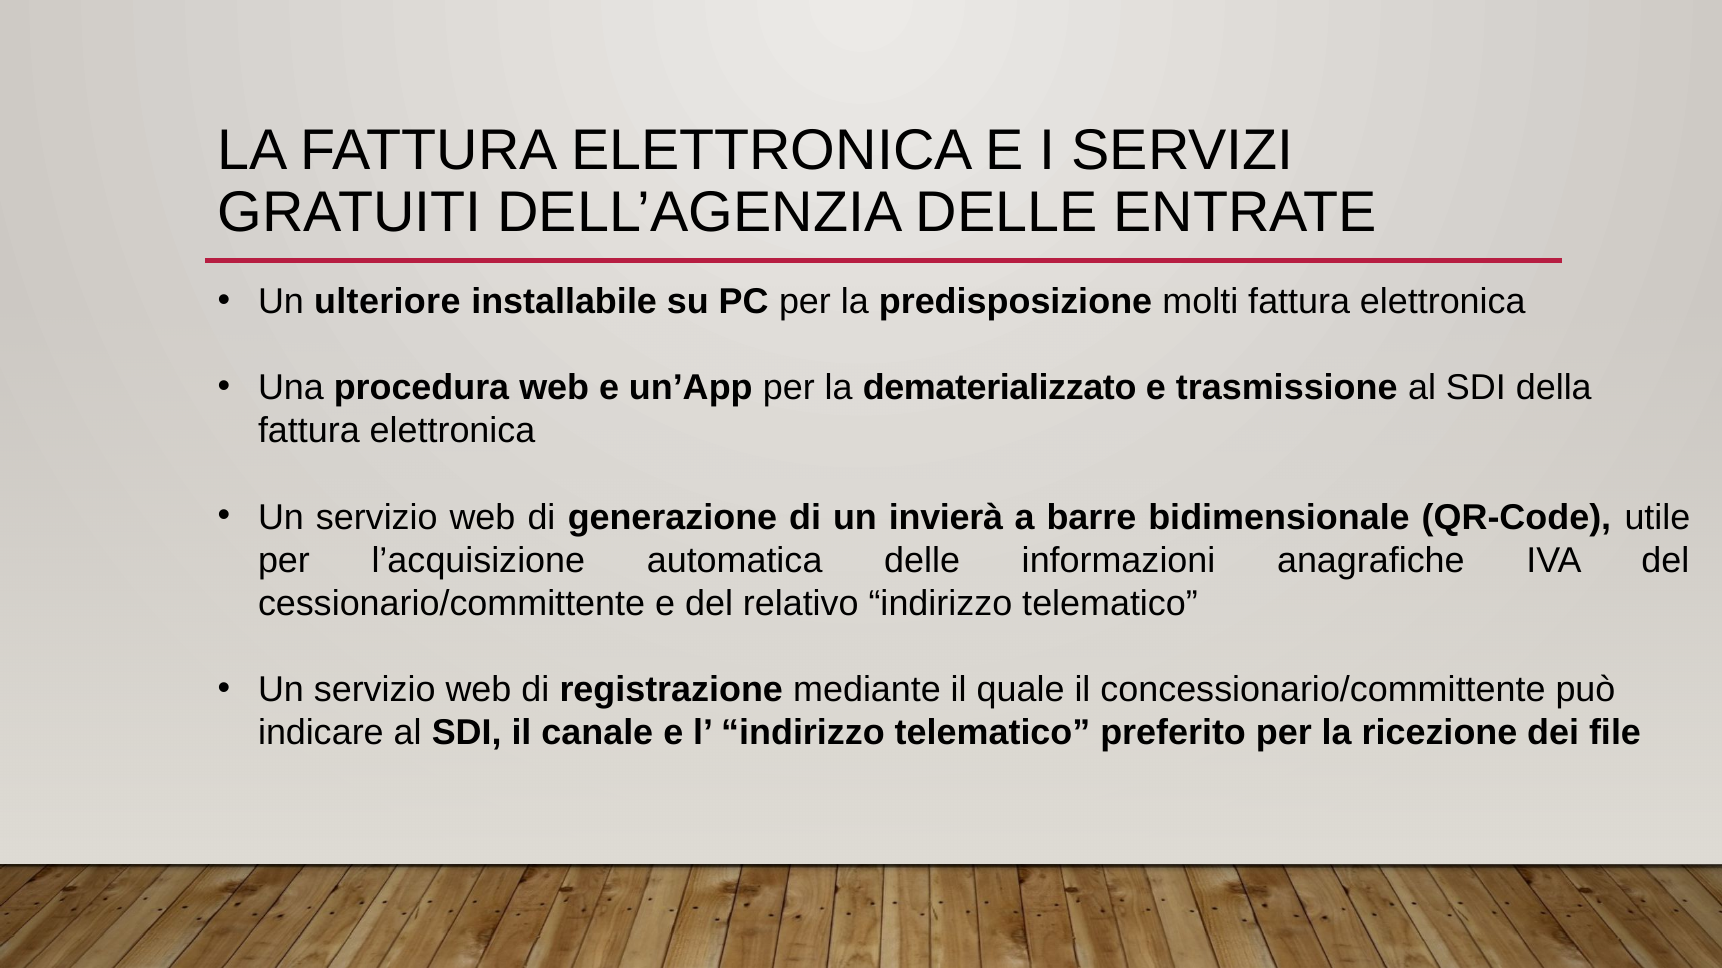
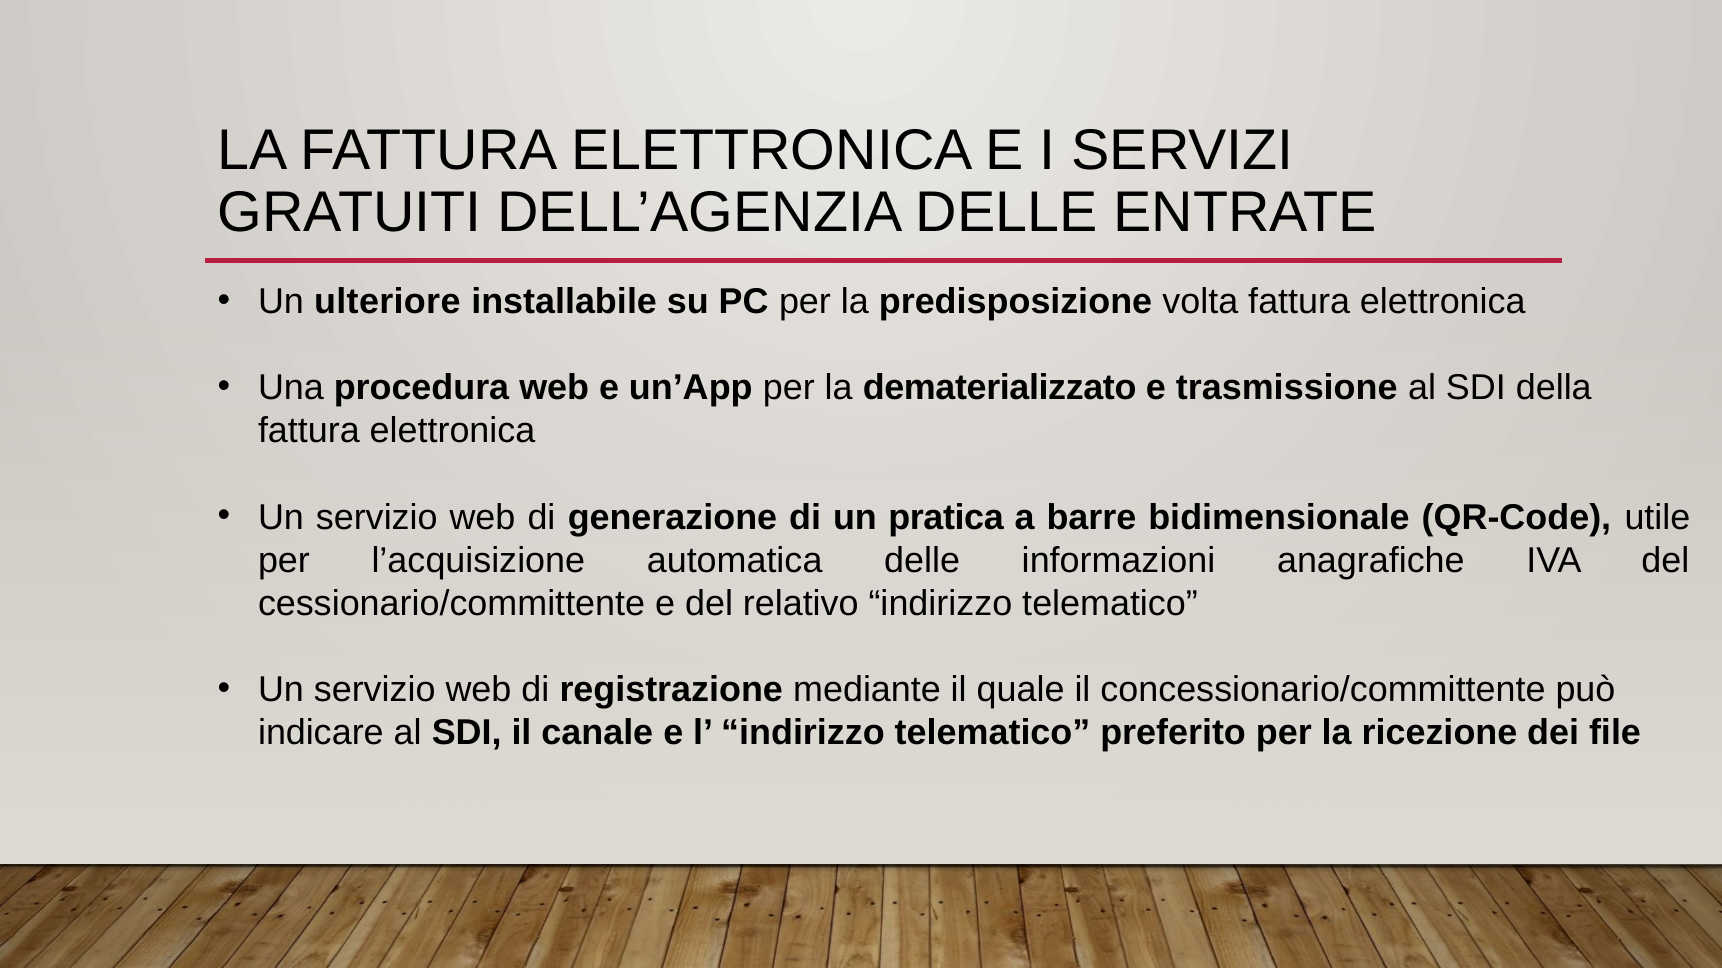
molti: molti -> volta
invierà: invierà -> pratica
